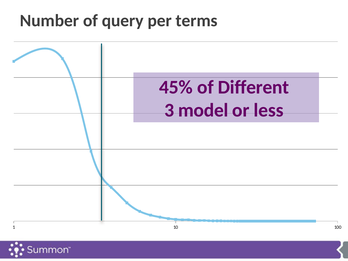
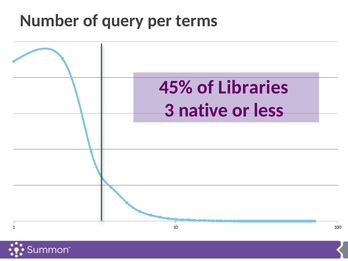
Different: Different -> Libraries
model: model -> native
